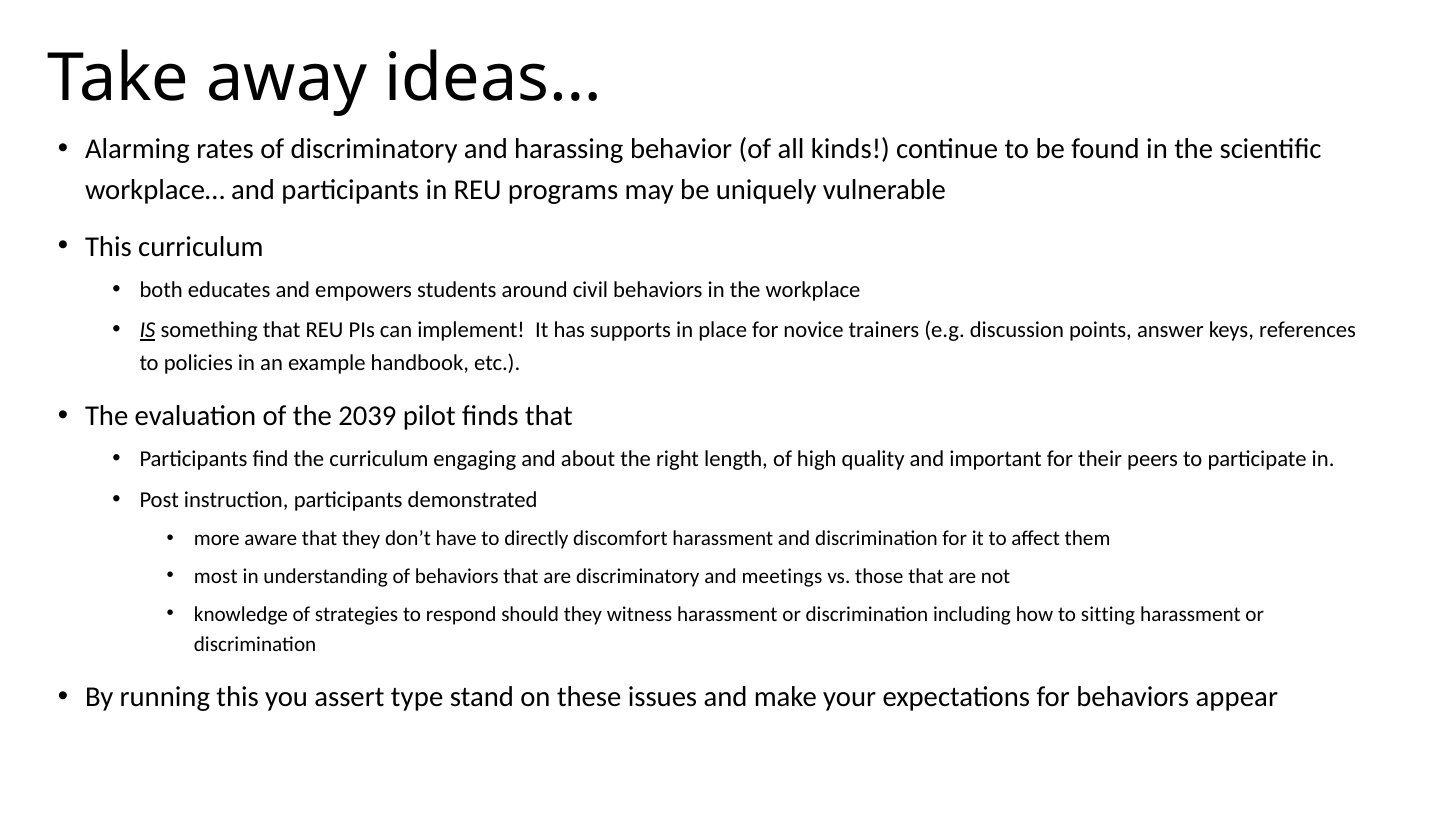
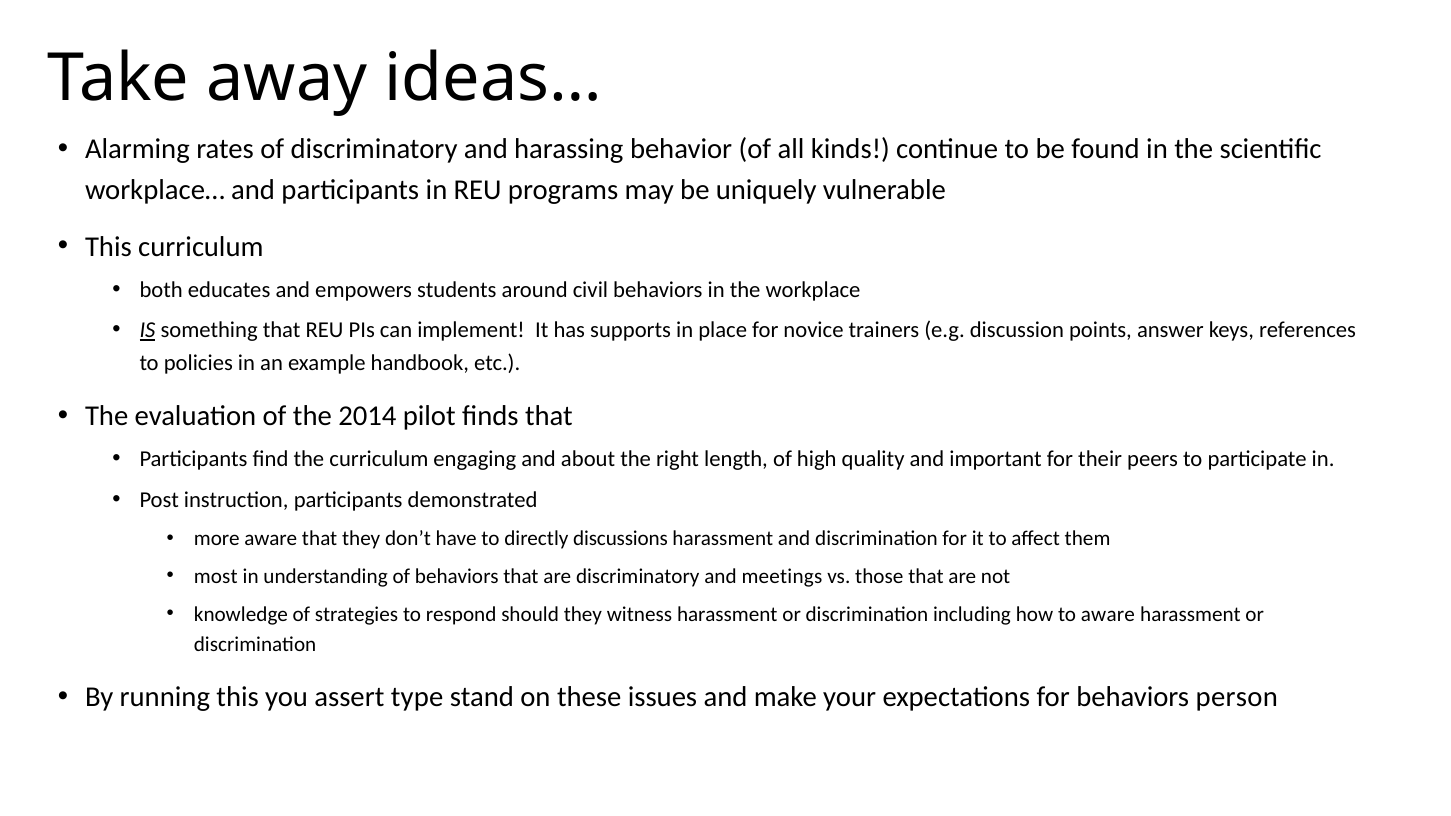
2039: 2039 -> 2014
discomfort: discomfort -> discussions
to sitting: sitting -> aware
appear: appear -> person
